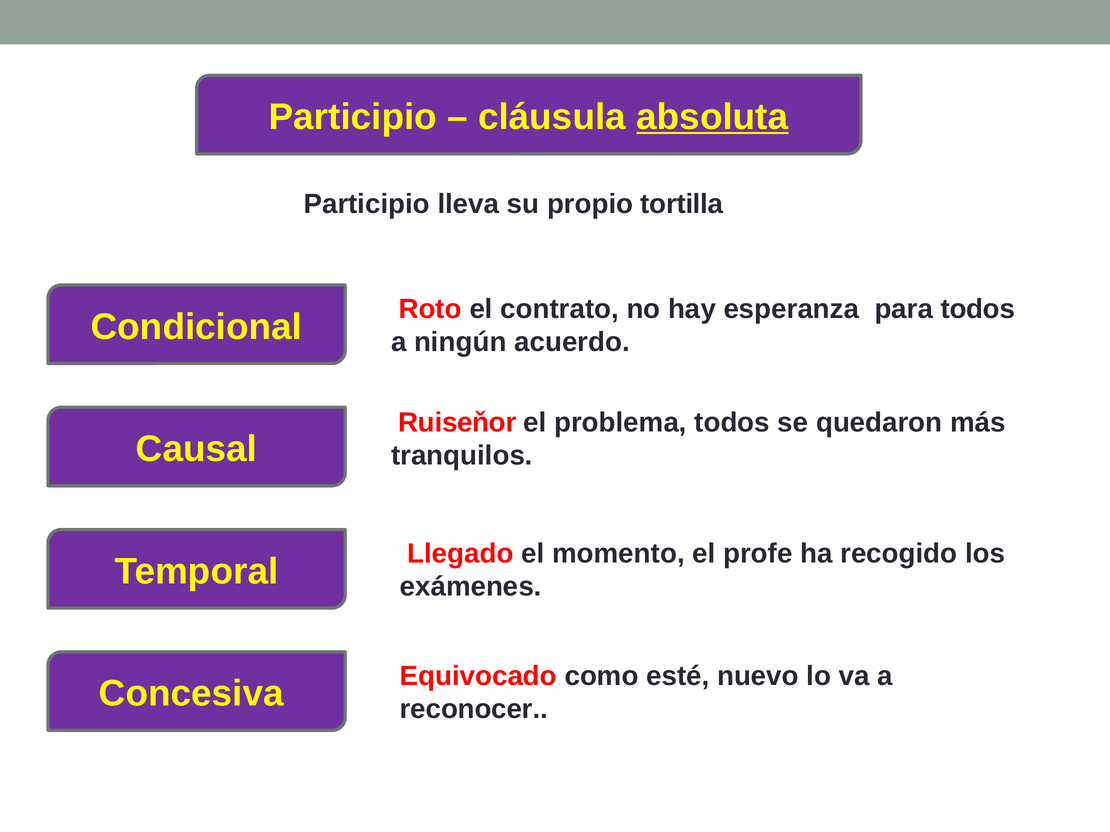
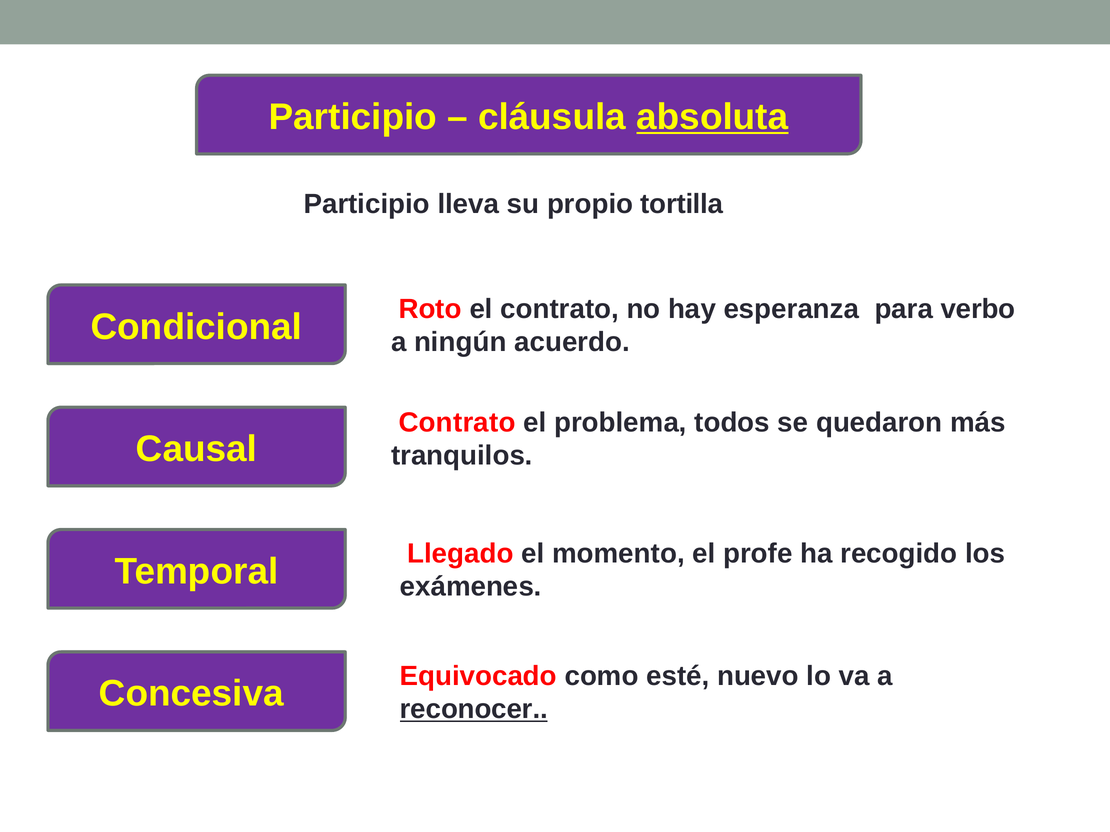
para todos: todos -> verbo
Ruiseňor at (457, 423): Ruiseňor -> Contrato
reconocer underline: none -> present
